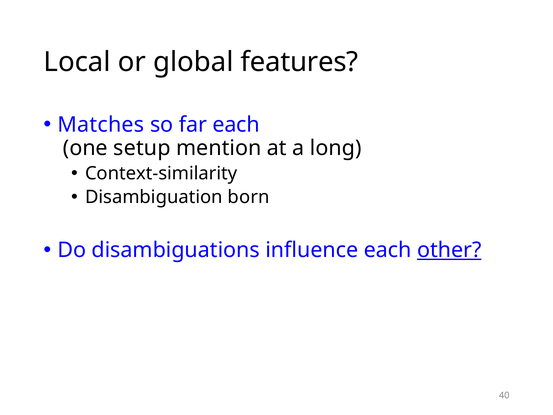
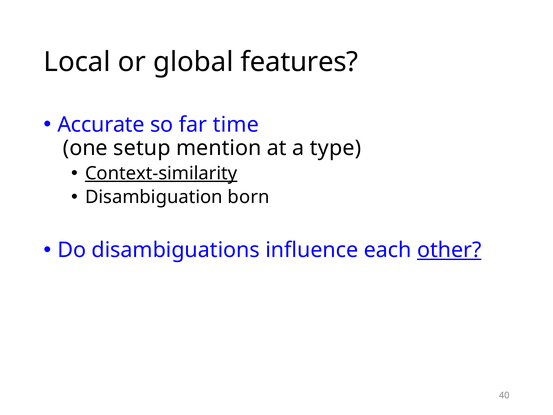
Matches: Matches -> Accurate
far each: each -> time
long: long -> type
Context-similarity underline: none -> present
